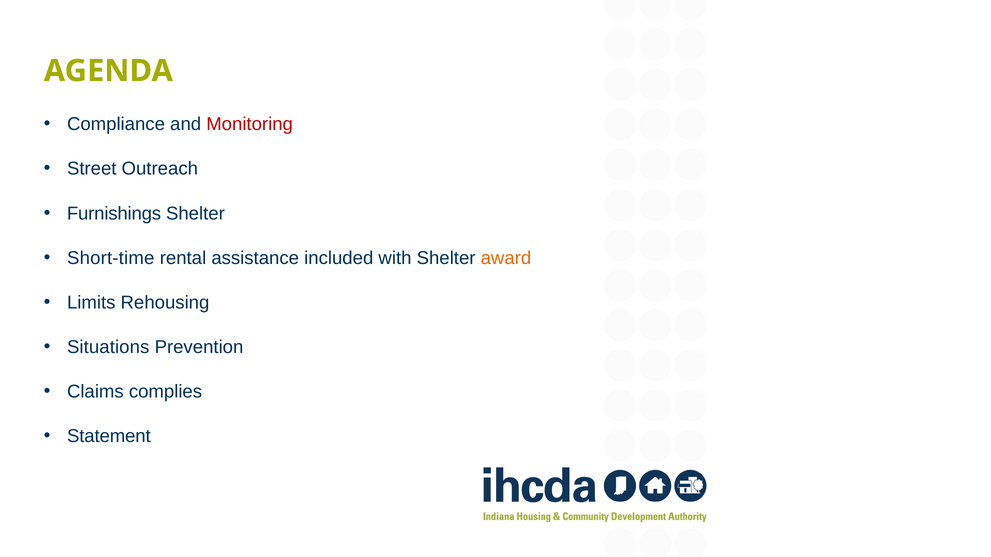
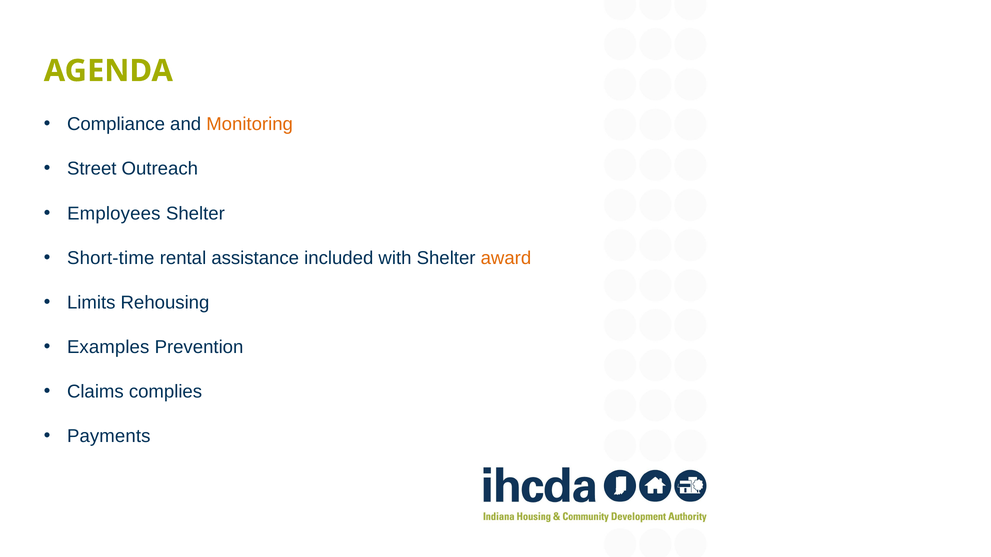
Monitoring colour: red -> orange
Furnishings: Furnishings -> Employees
Situations: Situations -> Examples
Statement: Statement -> Payments
